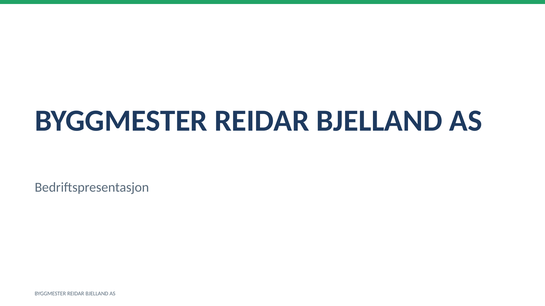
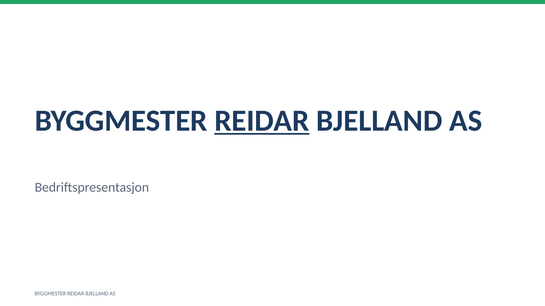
REIDAR at (262, 121) underline: none -> present
